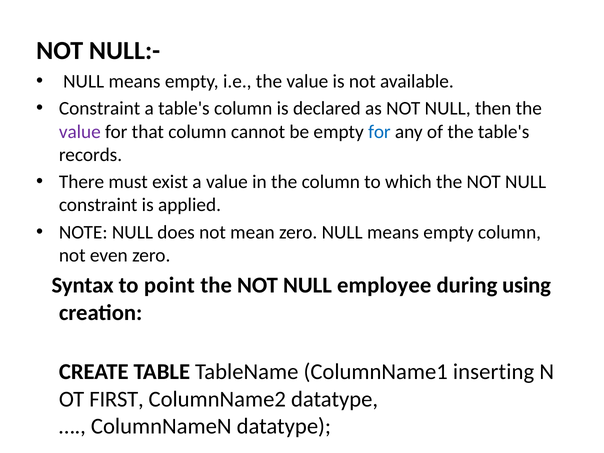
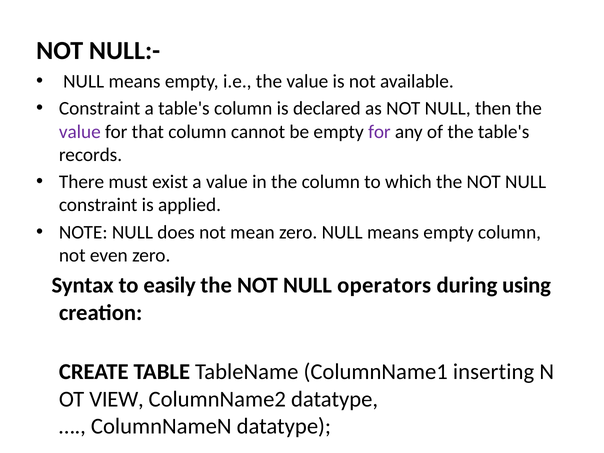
for at (379, 132) colour: blue -> purple
point: point -> easily
employee: employee -> operators
FIRST: FIRST -> VIEW
